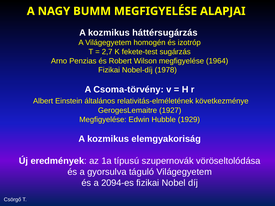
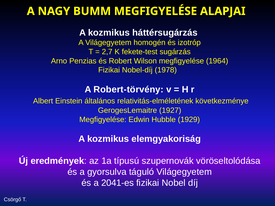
Csoma-törvény: Csoma-törvény -> Robert-törvény
2094-es: 2094-es -> 2041-es
